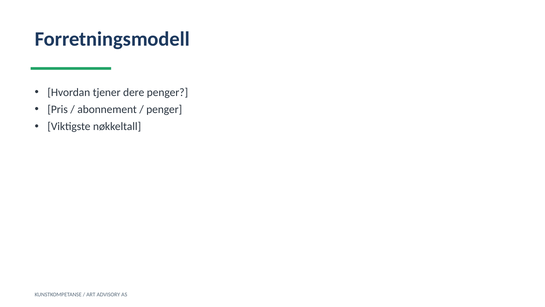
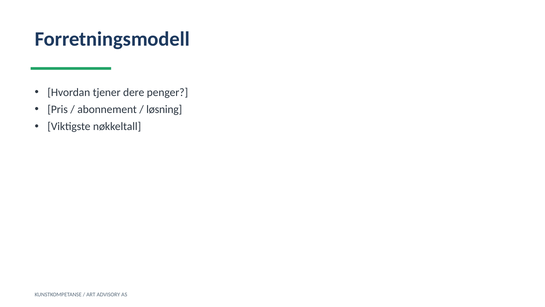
penger at (164, 109): penger -> løsning
